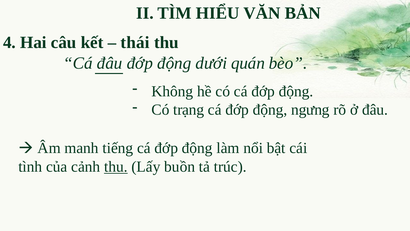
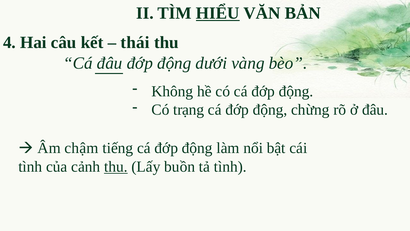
HIỂU underline: none -> present
quán: quán -> vàng
ngưng: ngưng -> chừng
manh: manh -> chậm
tả trúc: trúc -> tình
